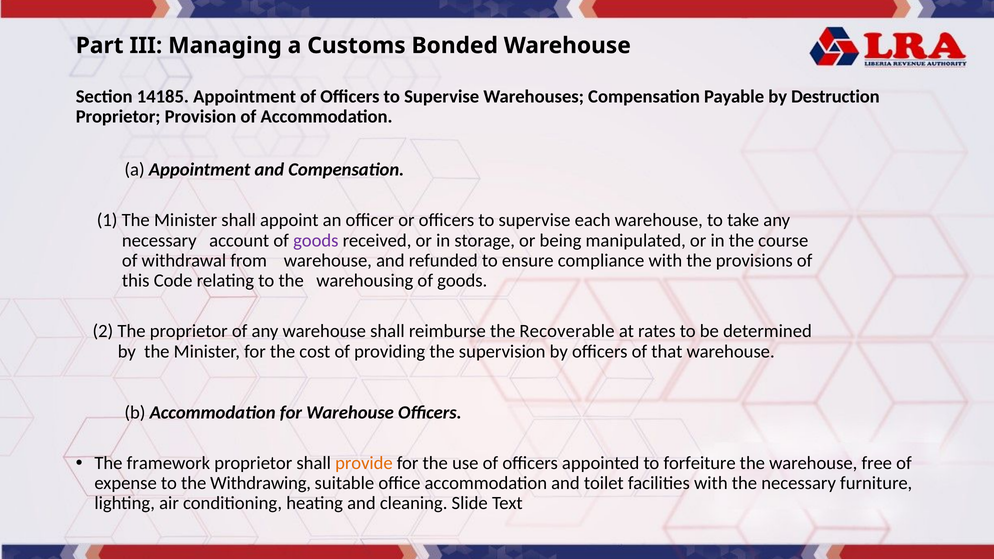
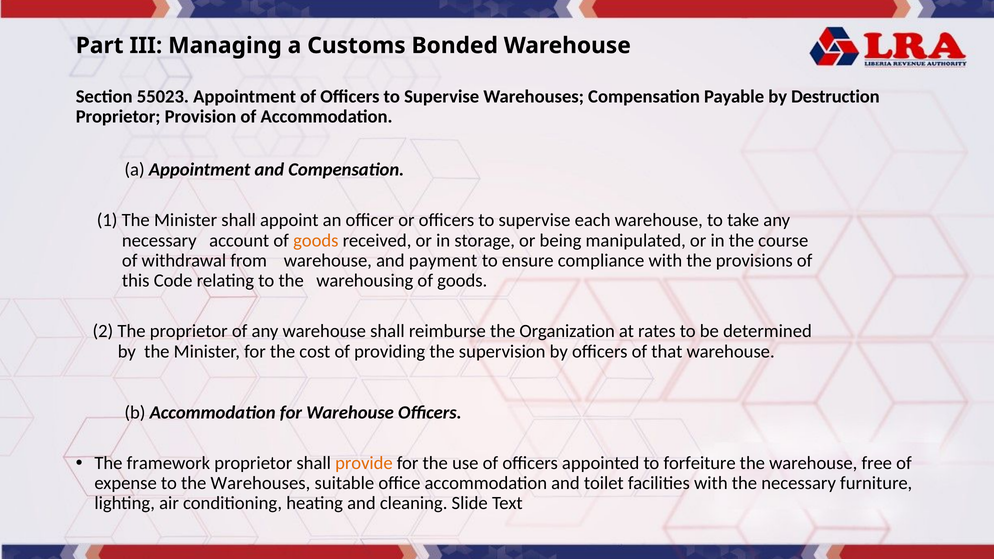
14185: 14185 -> 55023
goods at (316, 240) colour: purple -> orange
refunded: refunded -> payment
Recoverable: Recoverable -> Organization
the Withdrawing: Withdrawing -> Warehouses
